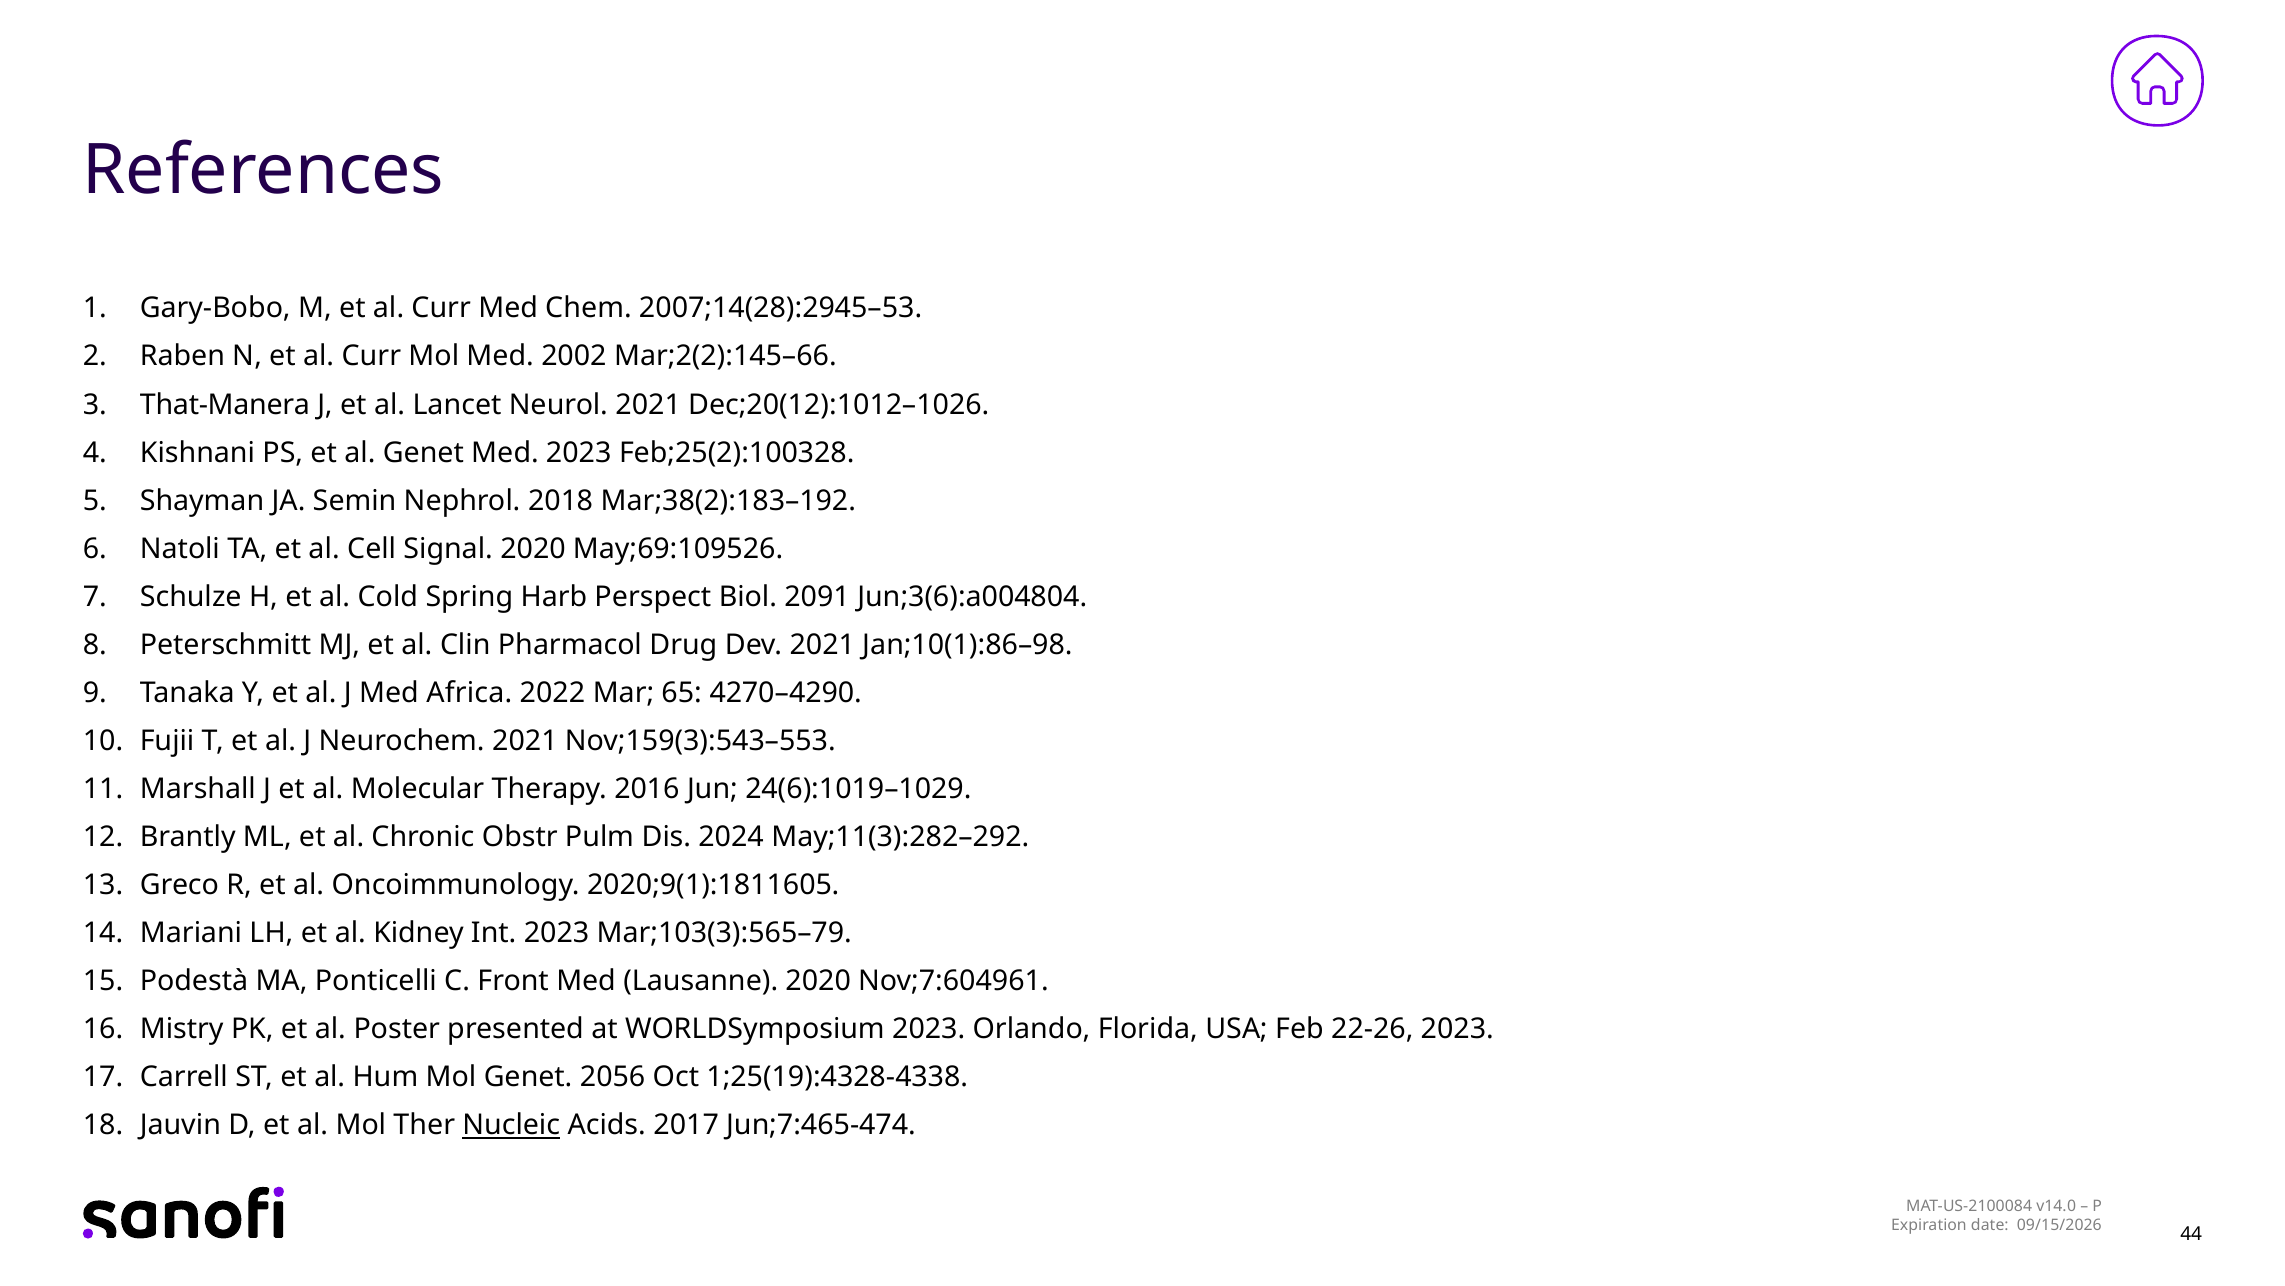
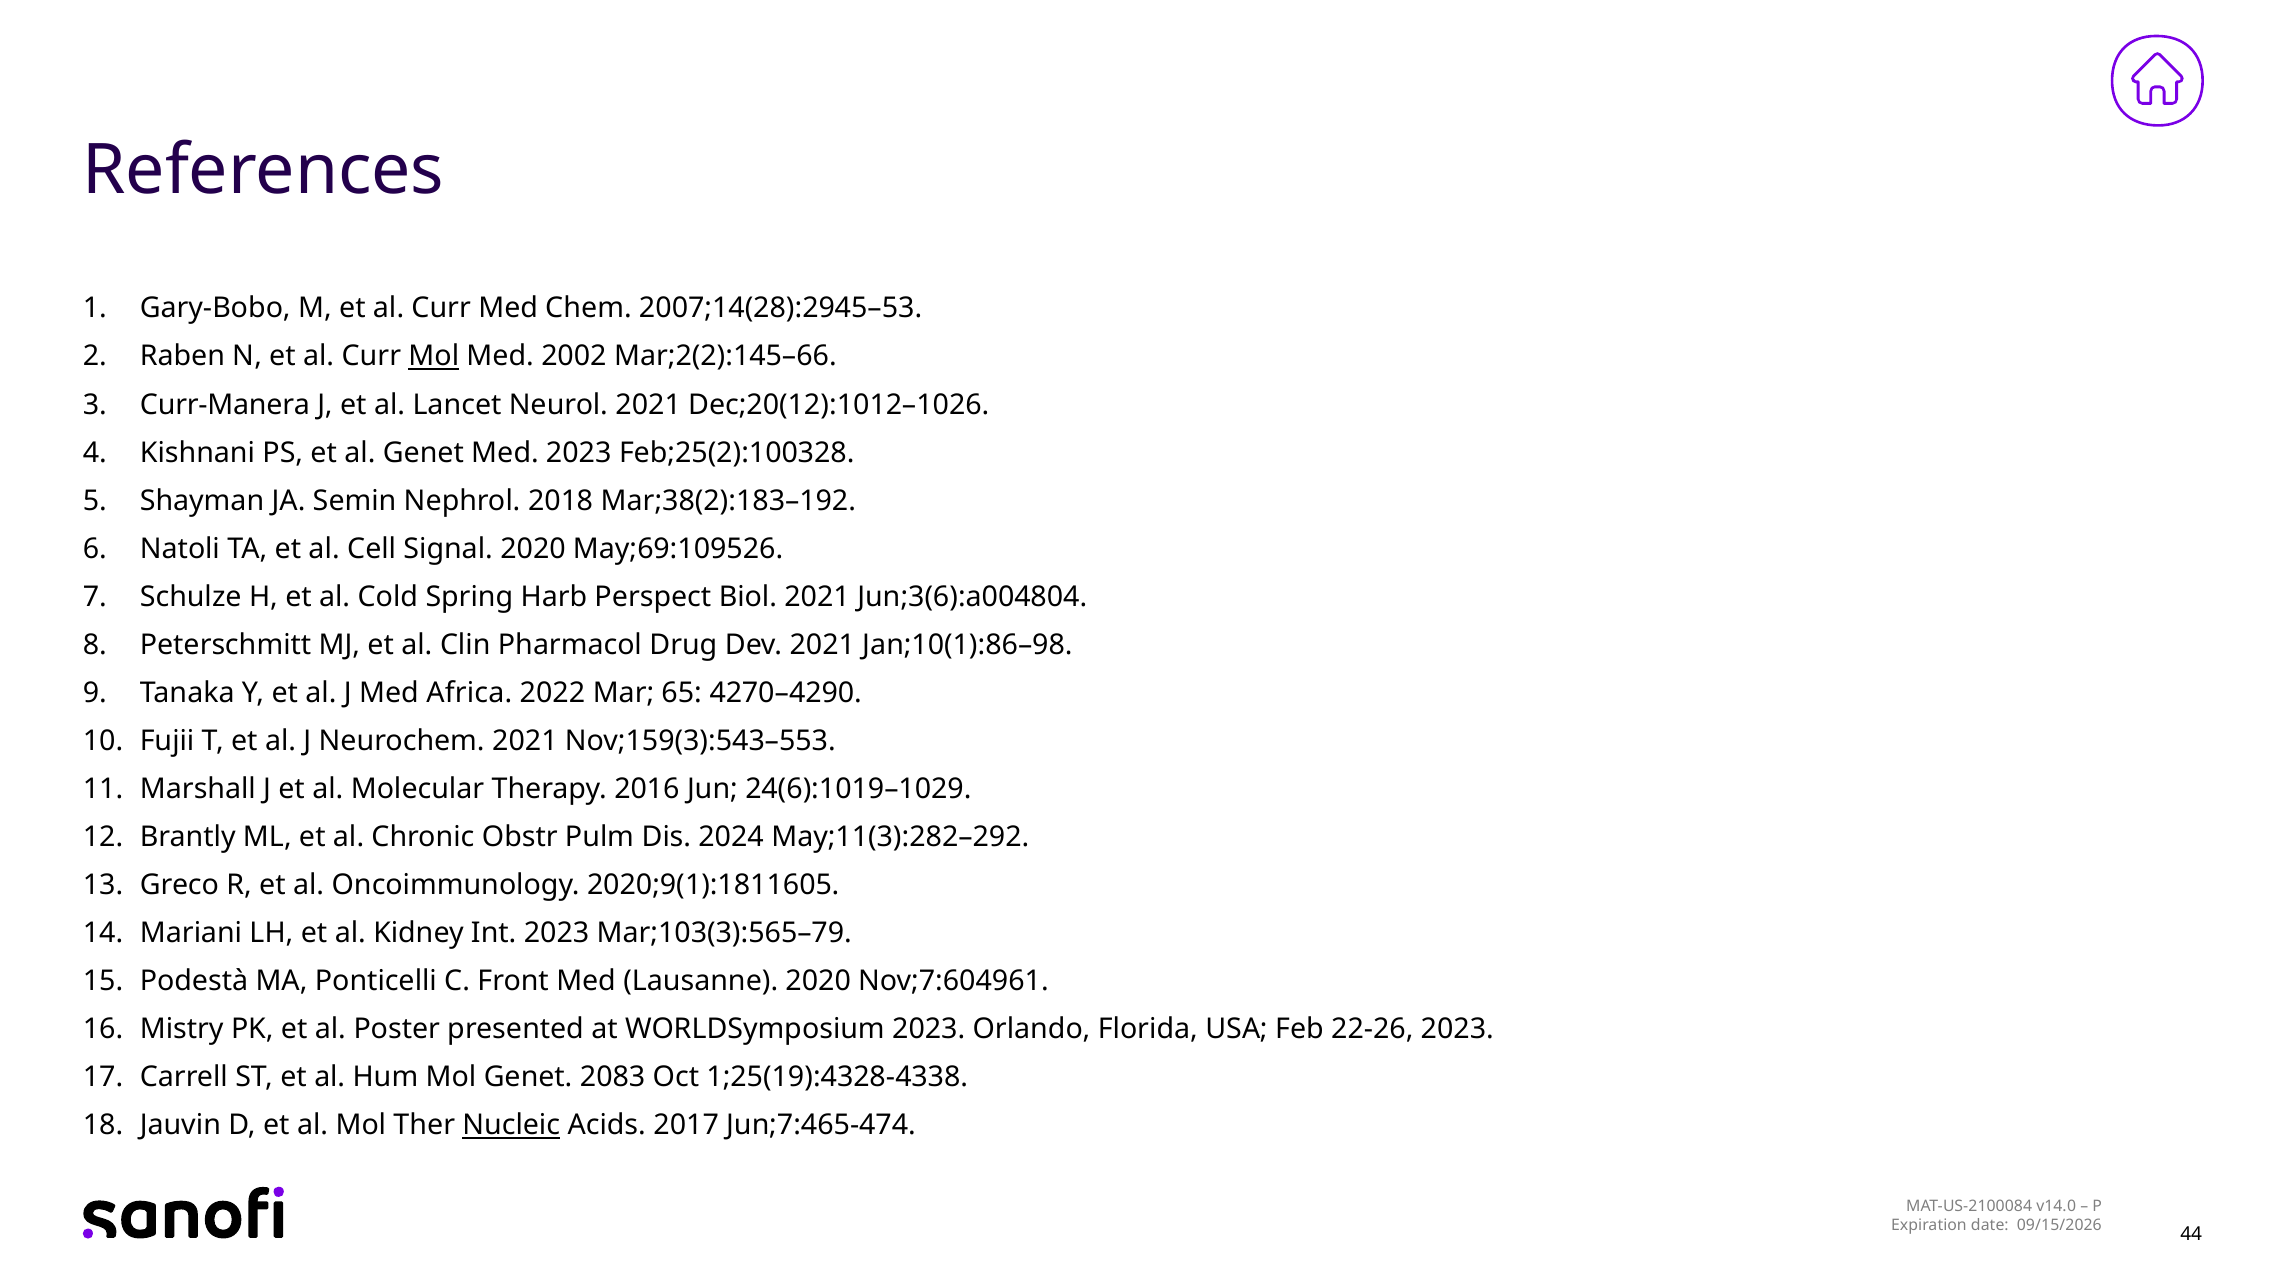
Mol at (434, 356) underline: none -> present
That-Manera: That-Manera -> Curr-Manera
Biol 2091: 2091 -> 2021
2056: 2056 -> 2083
